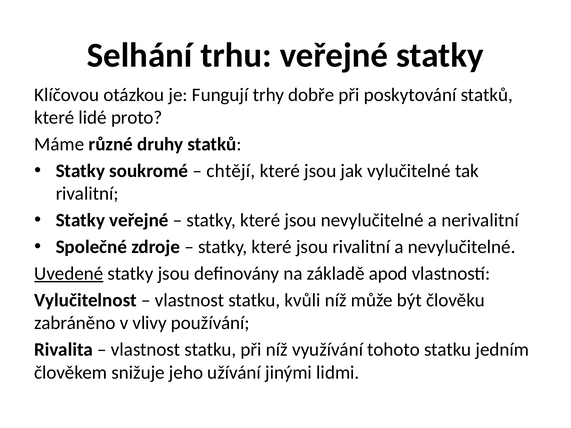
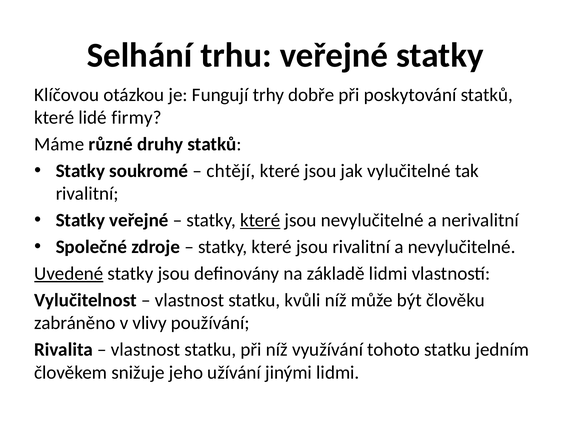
proto: proto -> firmy
které at (260, 220) underline: none -> present
základě apod: apod -> lidmi
